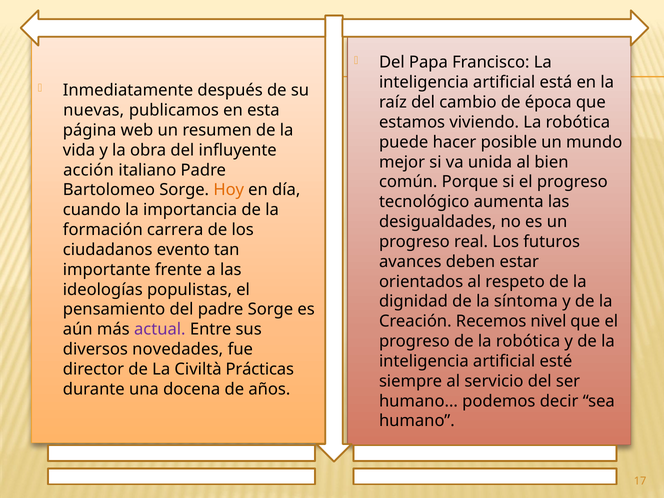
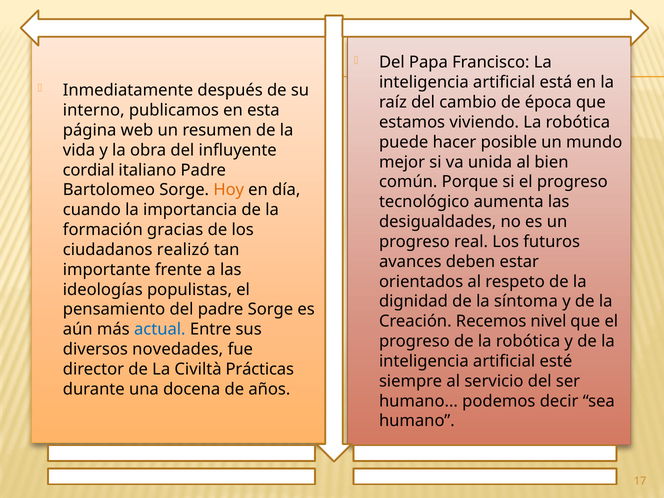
nuevas: nuevas -> interno
acción: acción -> cordial
carrera: carrera -> gracias
evento: evento -> realizó
actual colour: purple -> blue
